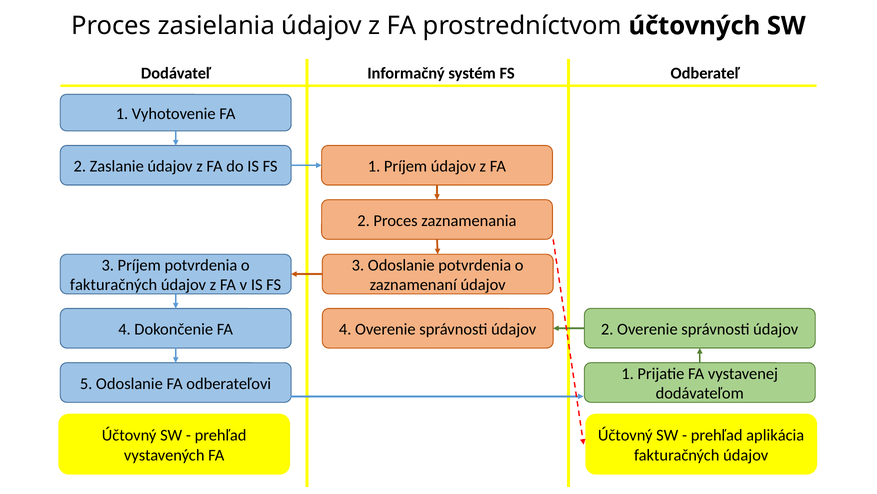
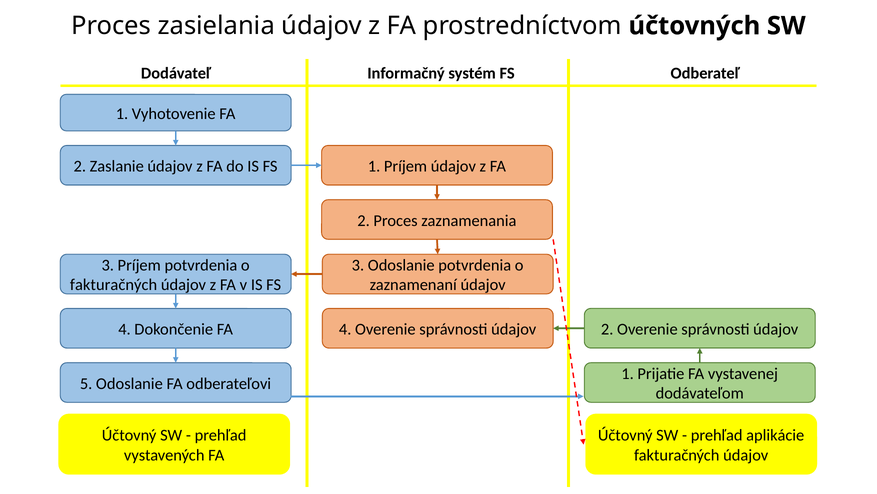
aplikácia: aplikácia -> aplikácie
